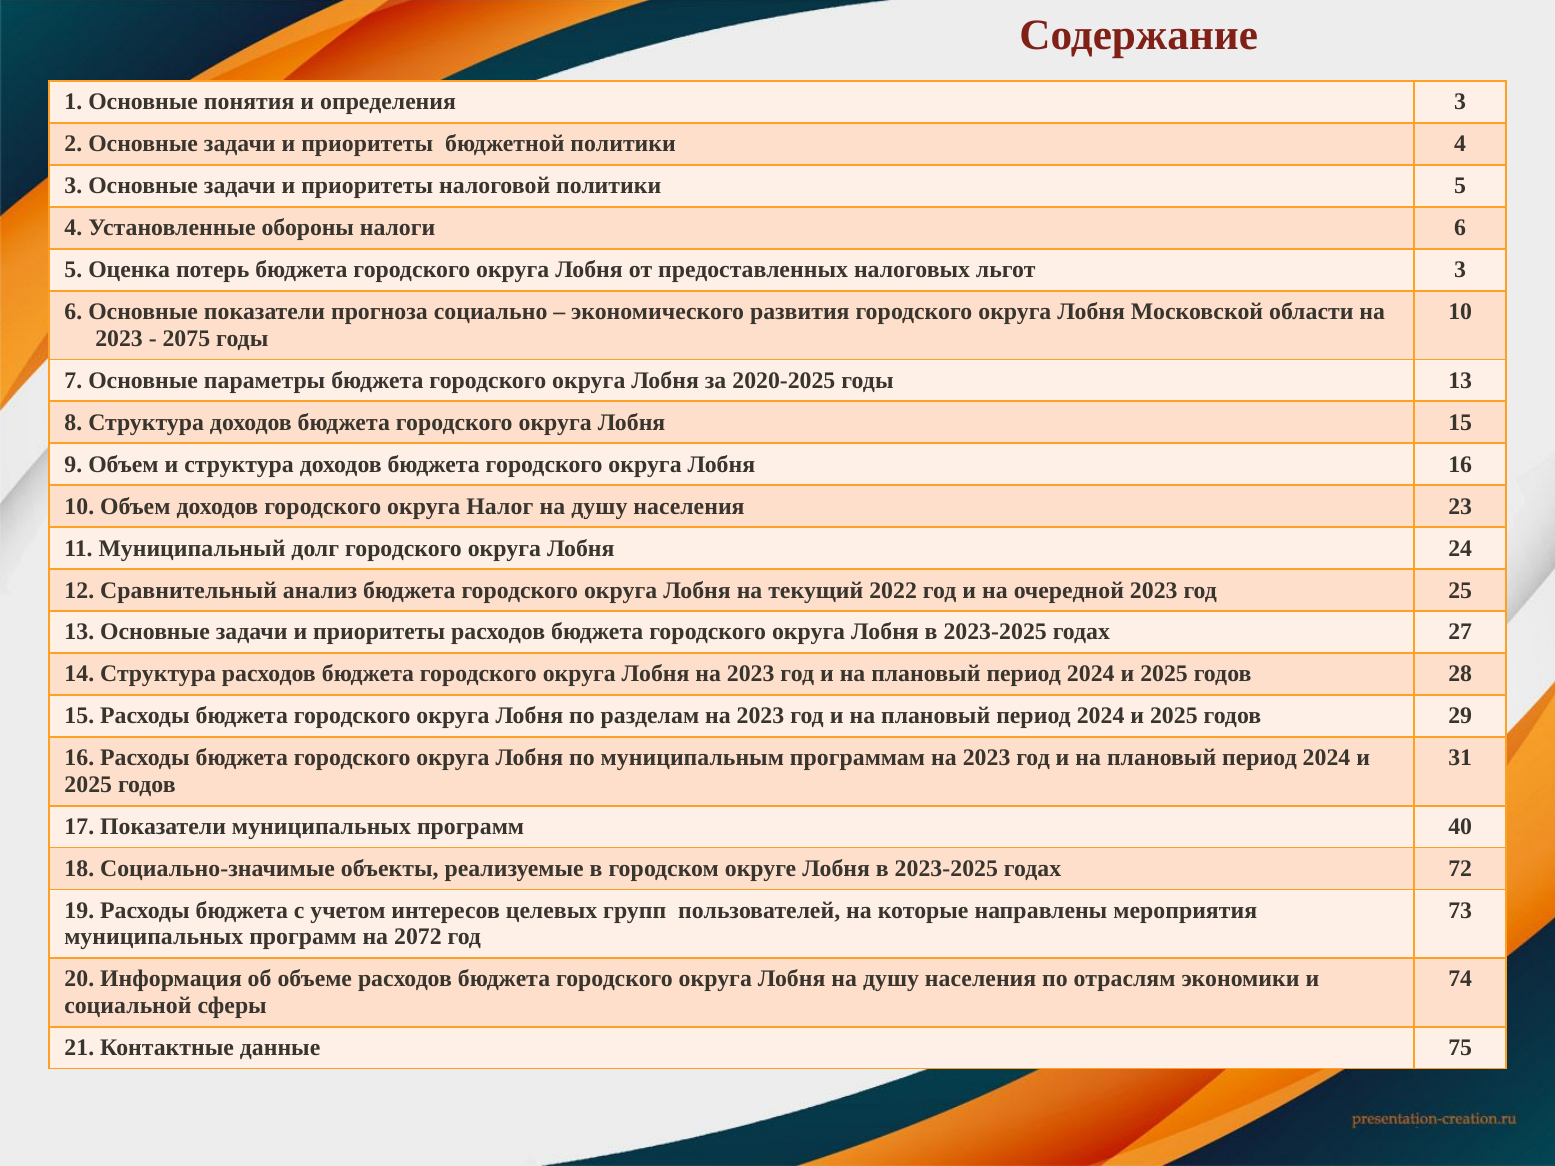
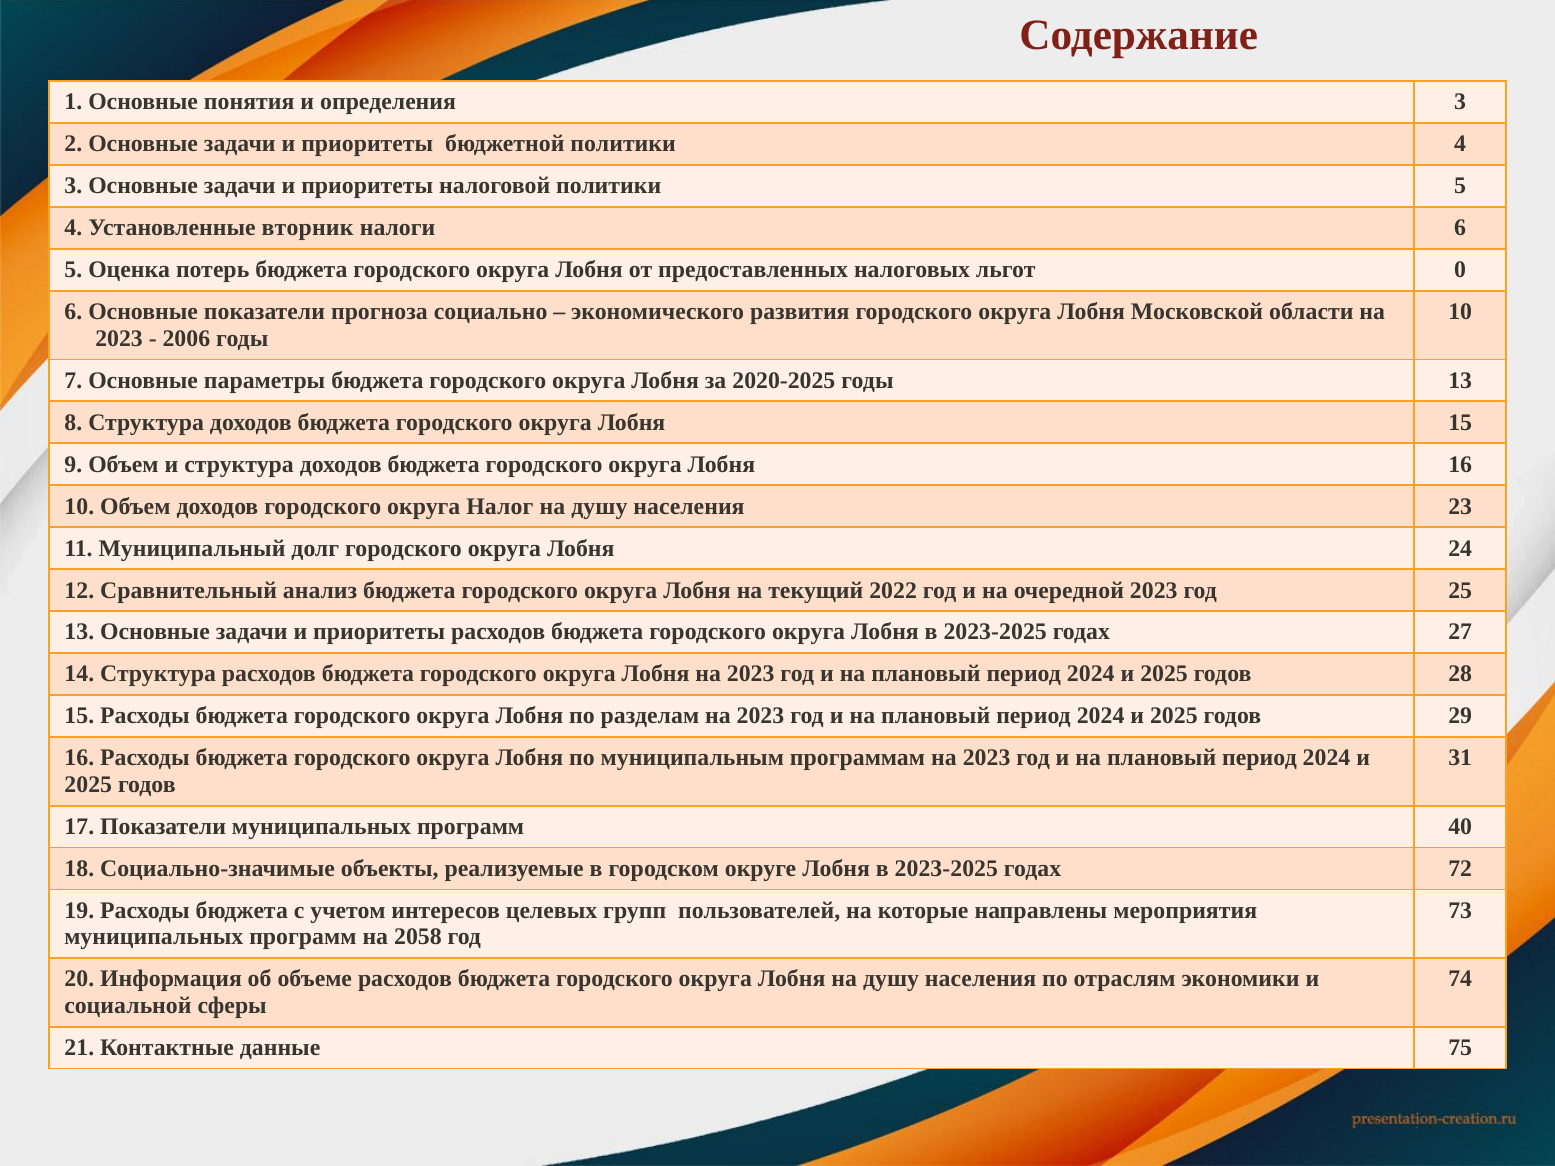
обороны: обороны -> вторник
льгот 3: 3 -> 0
2075: 2075 -> 2006
2072: 2072 -> 2058
